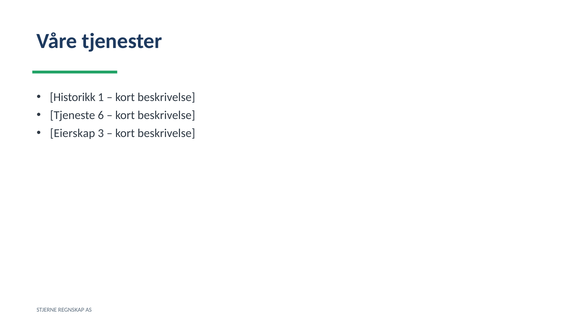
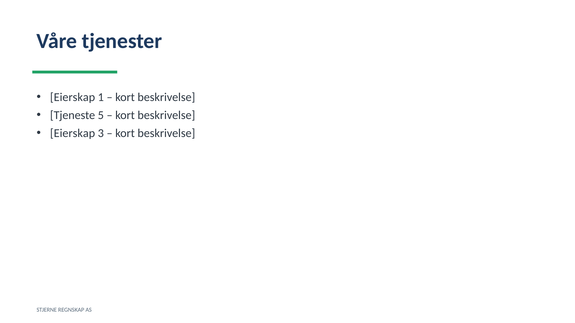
Historikk at (73, 97): Historikk -> Eierskap
6: 6 -> 5
